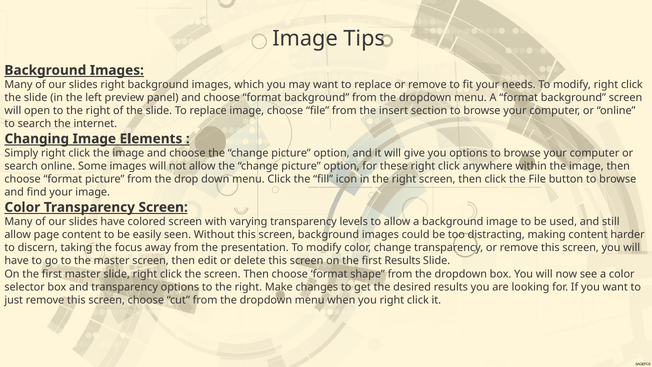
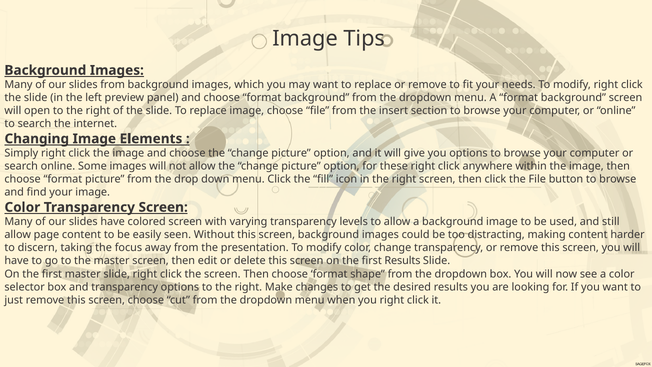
slides right: right -> from
